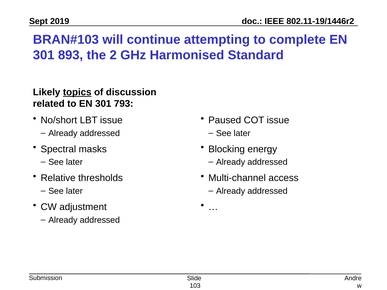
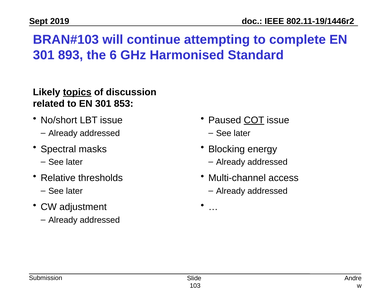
2: 2 -> 6
793: 793 -> 853
COT underline: none -> present
